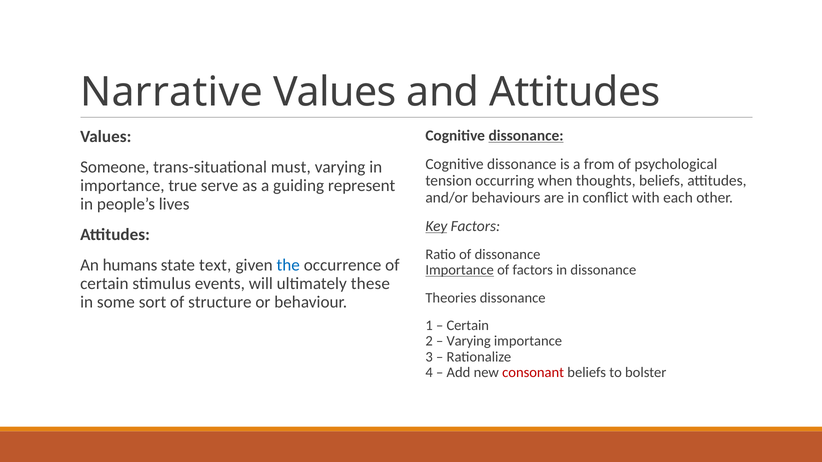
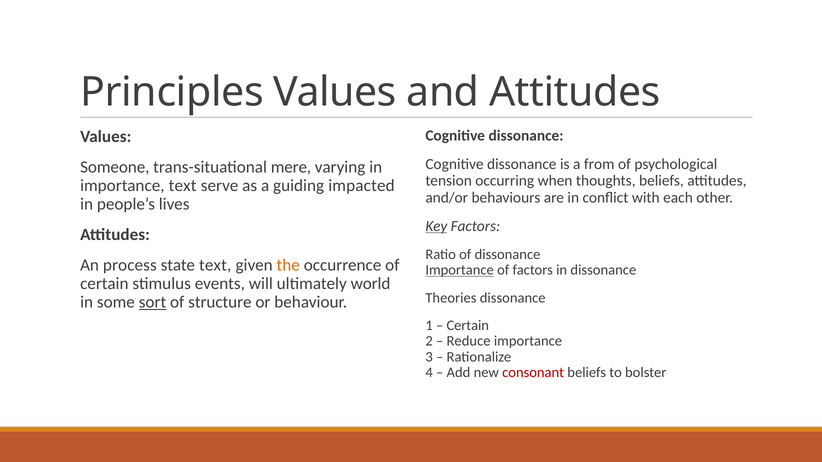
Narrative: Narrative -> Principles
dissonance at (526, 136) underline: present -> none
must: must -> mere
importance true: true -> text
represent: represent -> impacted
humans: humans -> process
the colour: blue -> orange
these: these -> world
sort underline: none -> present
Varying at (469, 341): Varying -> Reduce
